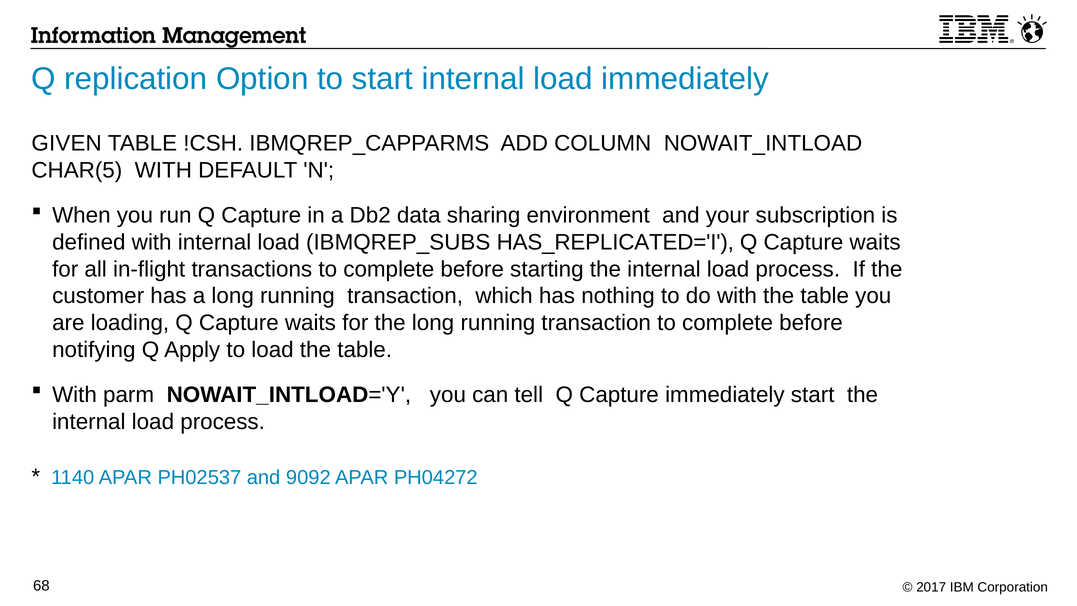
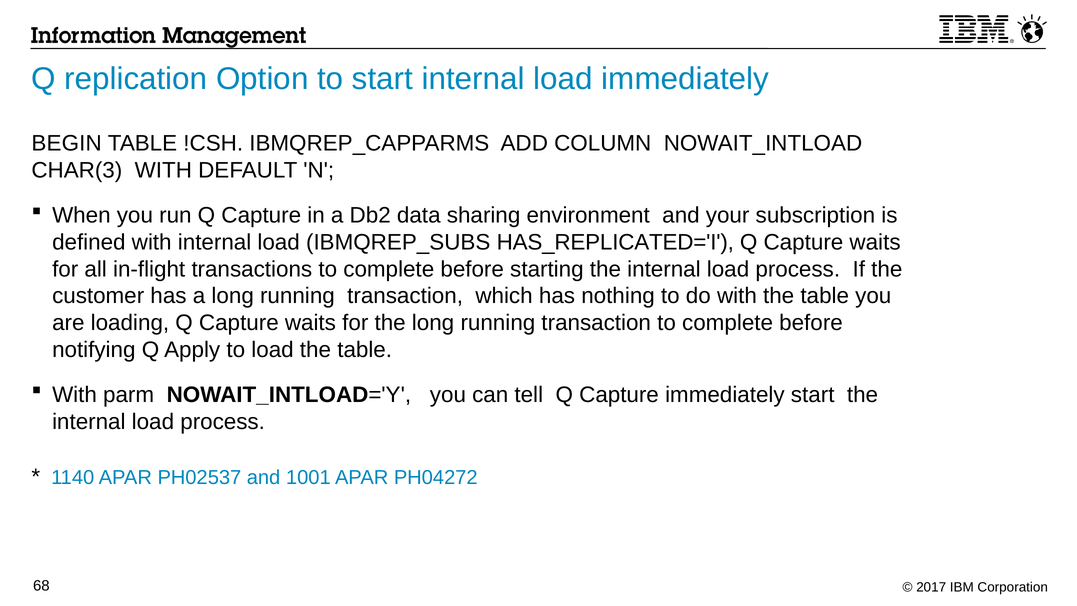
GIVEN: GIVEN -> BEGIN
CHAR(5: CHAR(5 -> CHAR(3
9092: 9092 -> 1001
